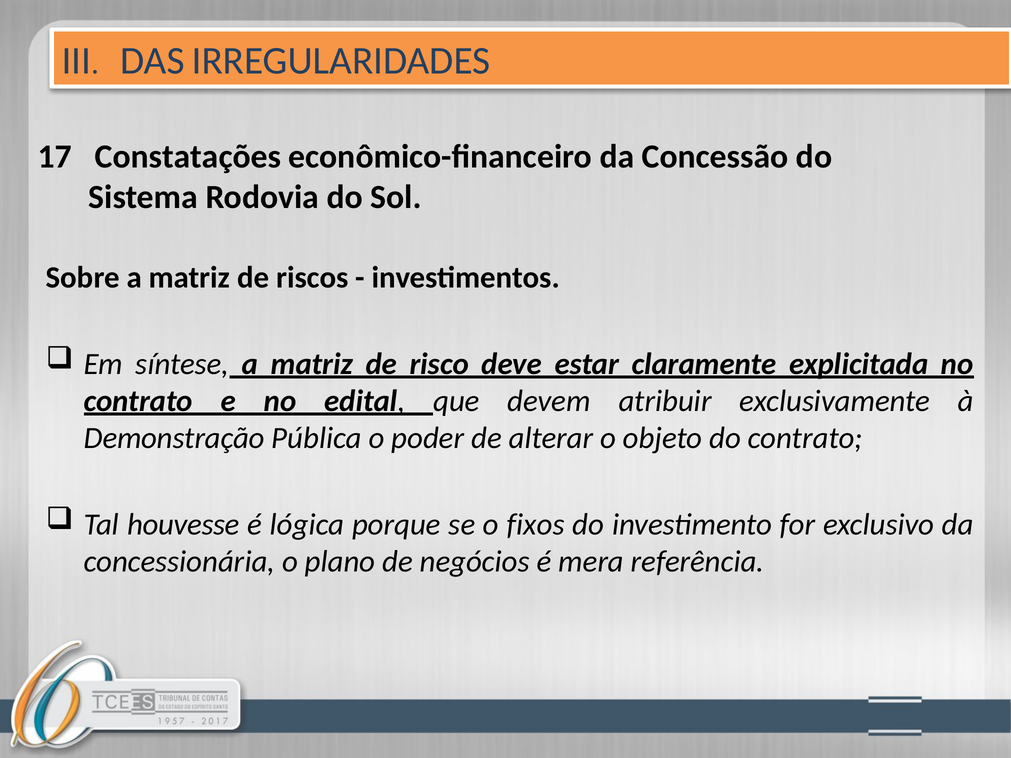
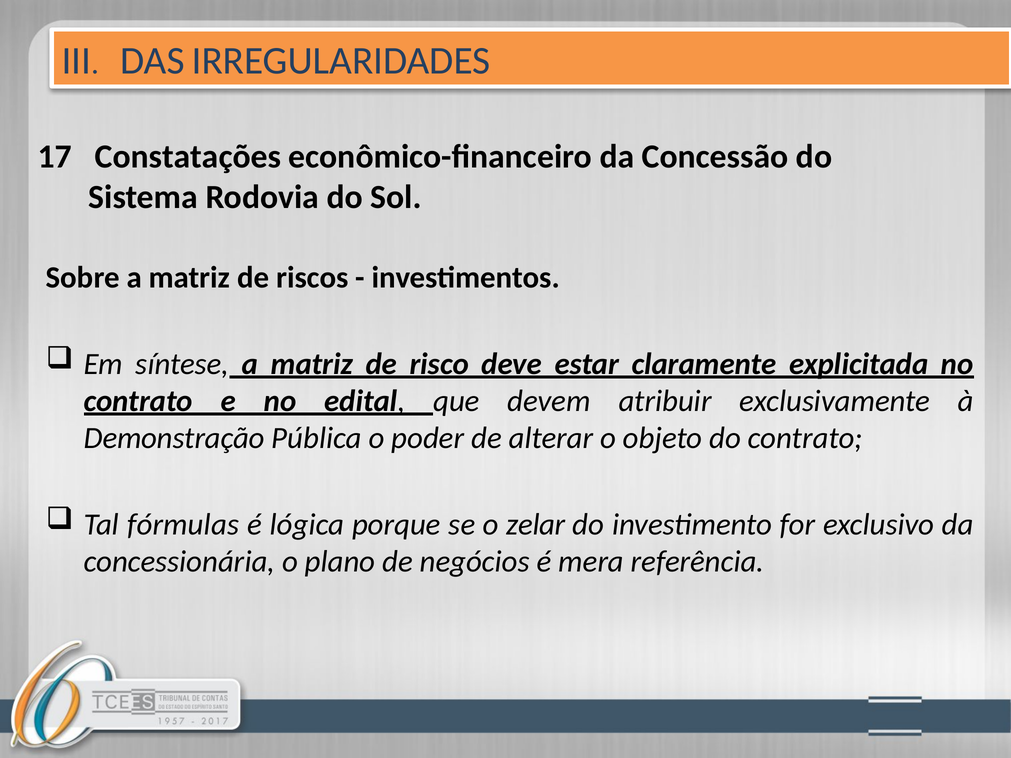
houvesse: houvesse -> fórmulas
fixos: fixos -> zelar
